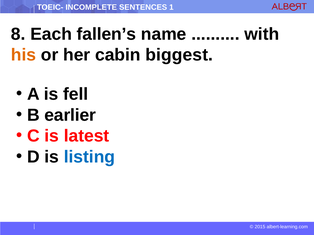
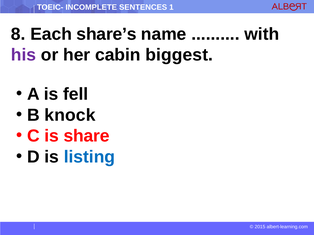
fallen’s: fallen’s -> share’s
his colour: orange -> purple
earlier: earlier -> knock
latest: latest -> share
